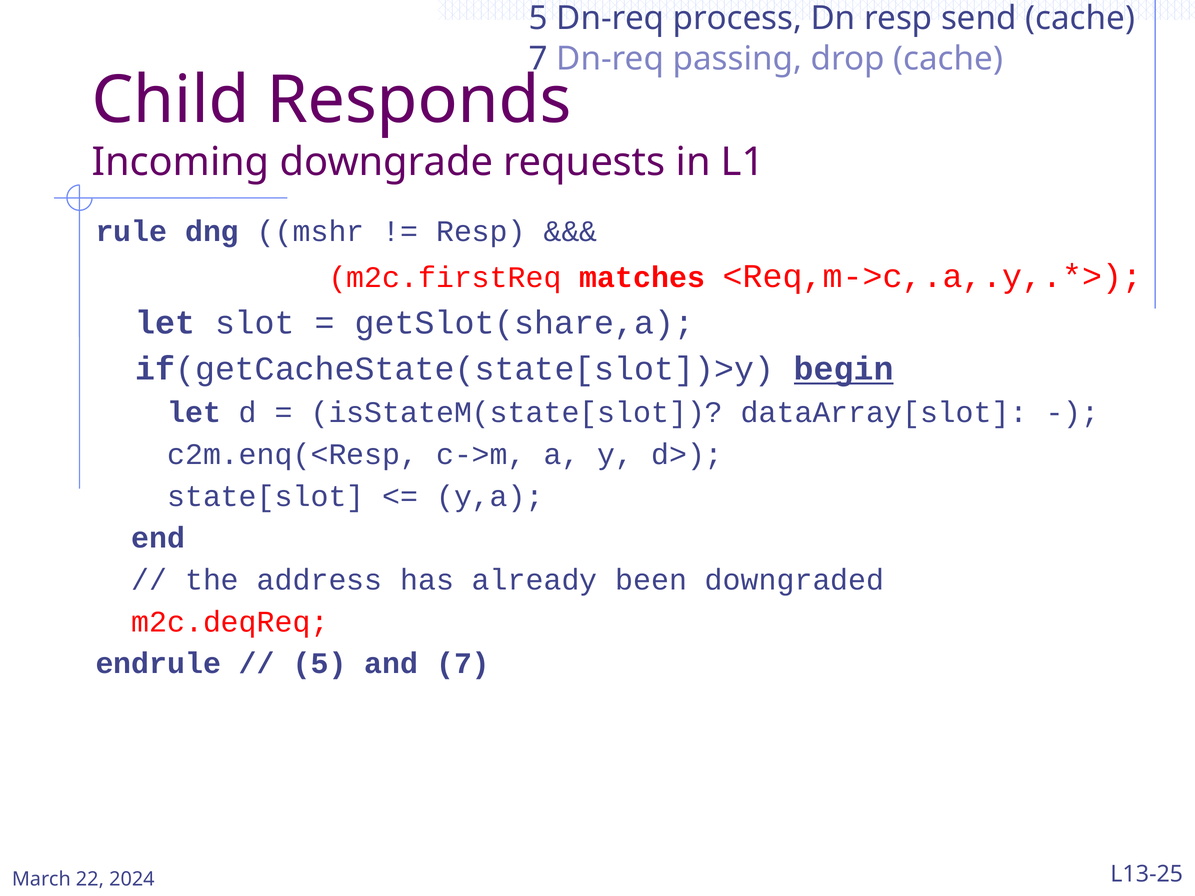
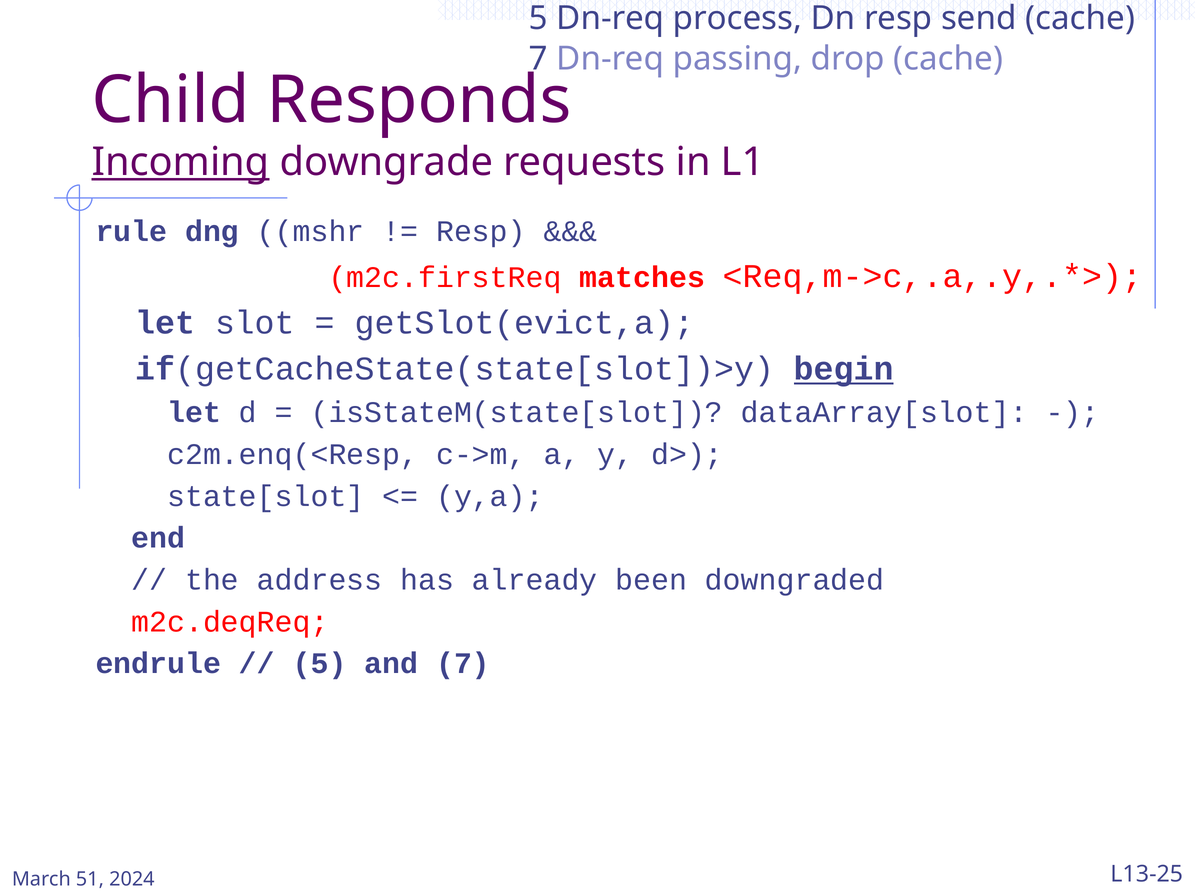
Incoming underline: none -> present
getSlot(share,a: getSlot(share,a -> getSlot(evict,a
22: 22 -> 51
